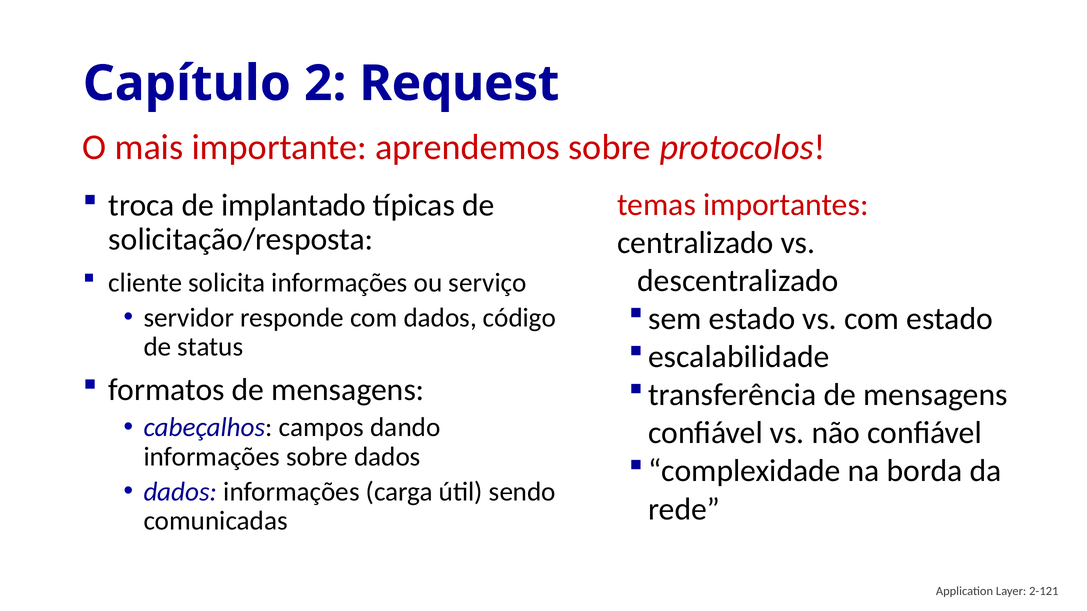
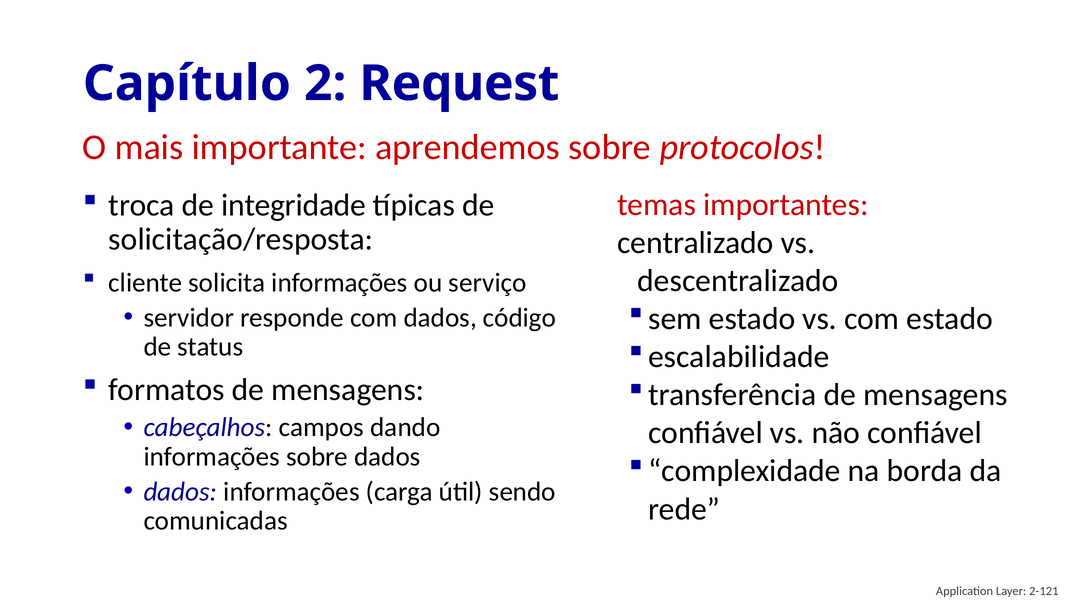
implantado: implantado -> integridade
